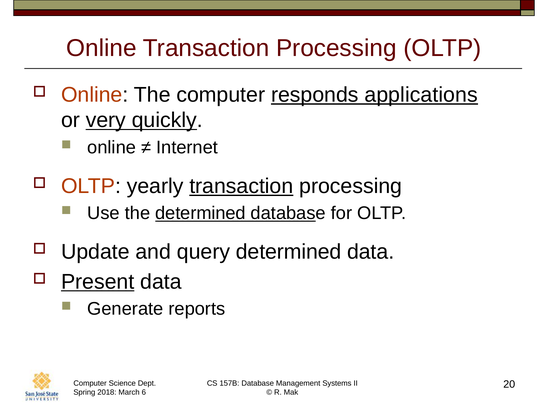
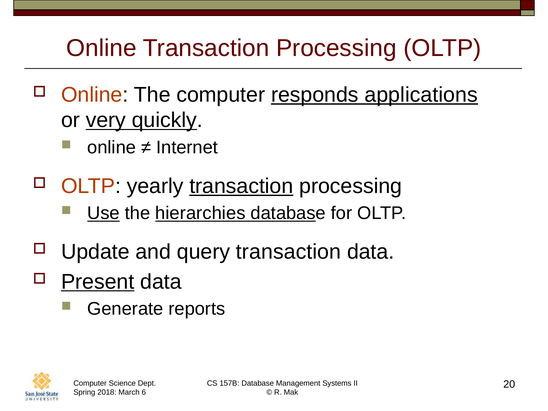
Use underline: none -> present
the determined: determined -> hierarchies
query determined: determined -> transaction
